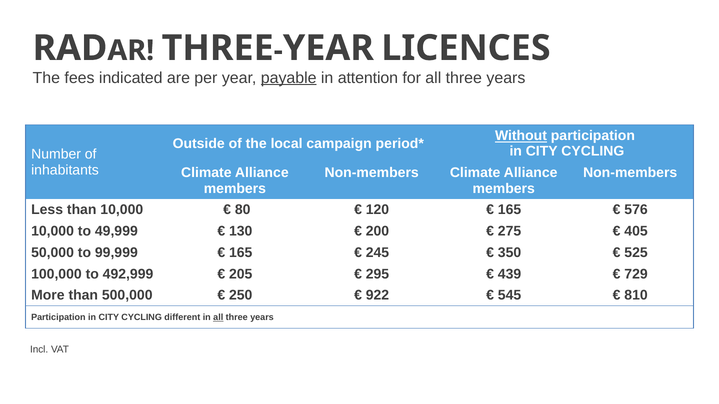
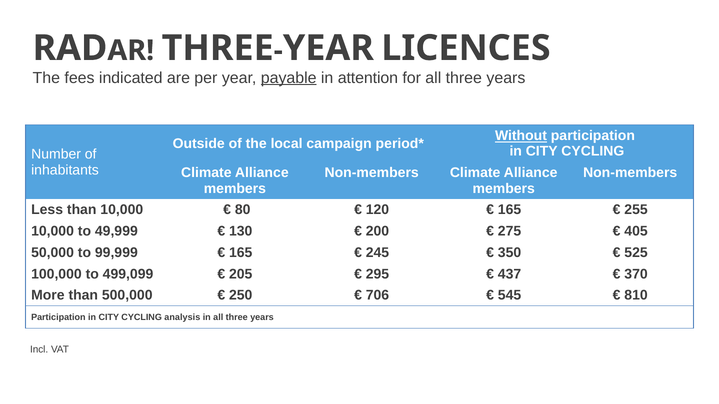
576: 576 -> 255
492,999: 492,999 -> 499,099
439: 439 -> 437
729: 729 -> 370
922: 922 -> 706
different: different -> analysis
all at (218, 318) underline: present -> none
